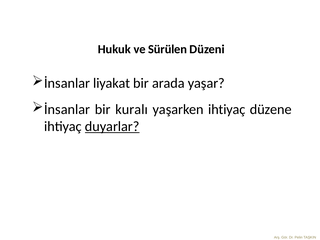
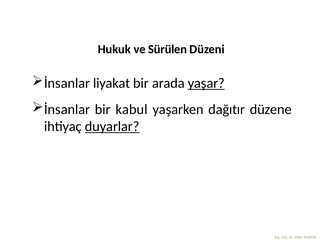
yaşar underline: none -> present
kuralı: kuralı -> kabul
yaşarken ihtiyaç: ihtiyaç -> dağıtır
